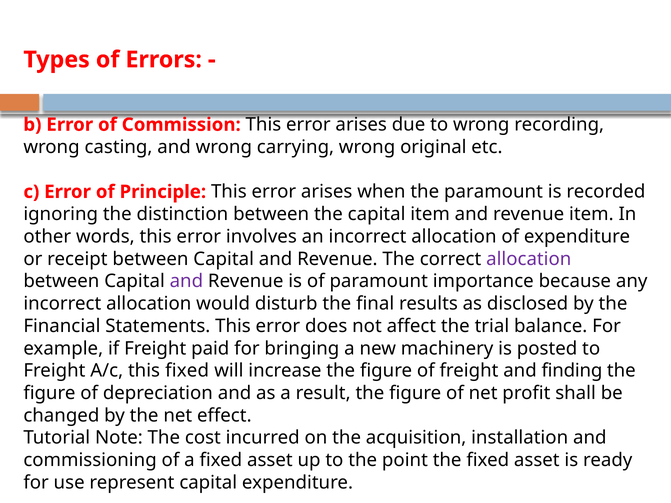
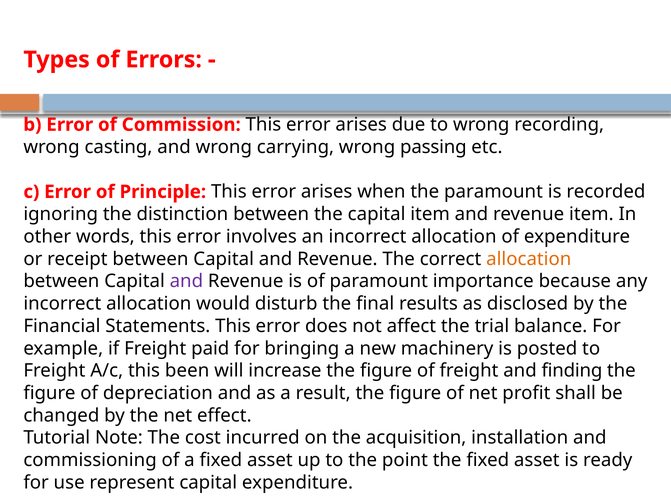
original: original -> passing
allocation at (529, 259) colour: purple -> orange
this fixed: fixed -> been
